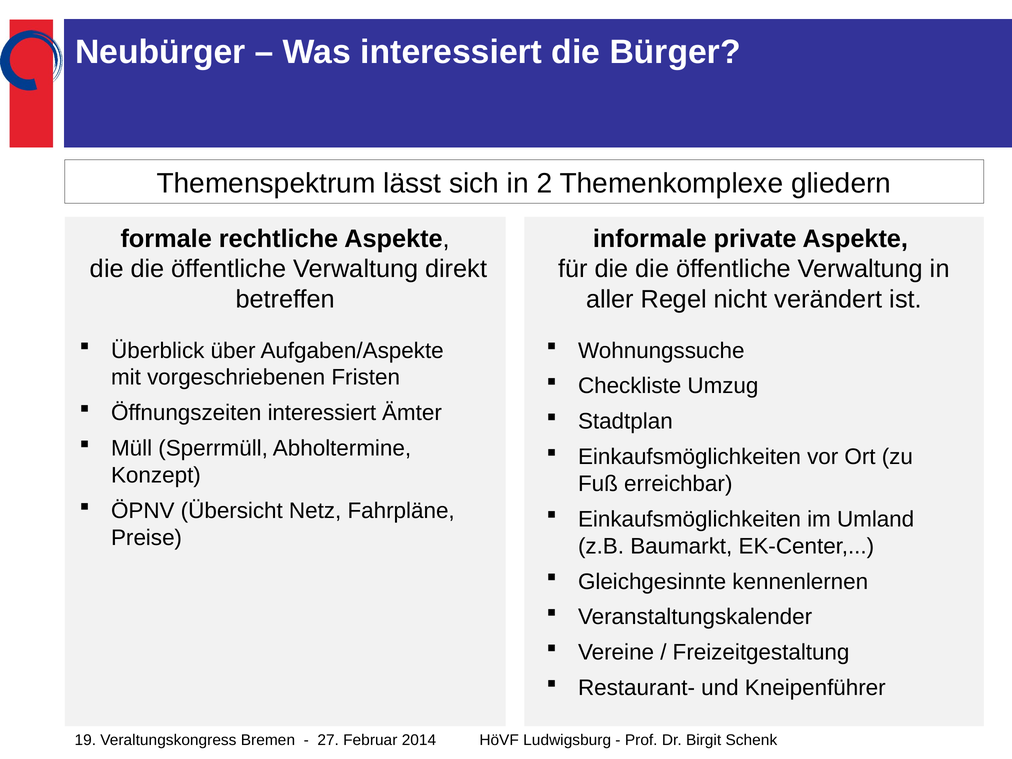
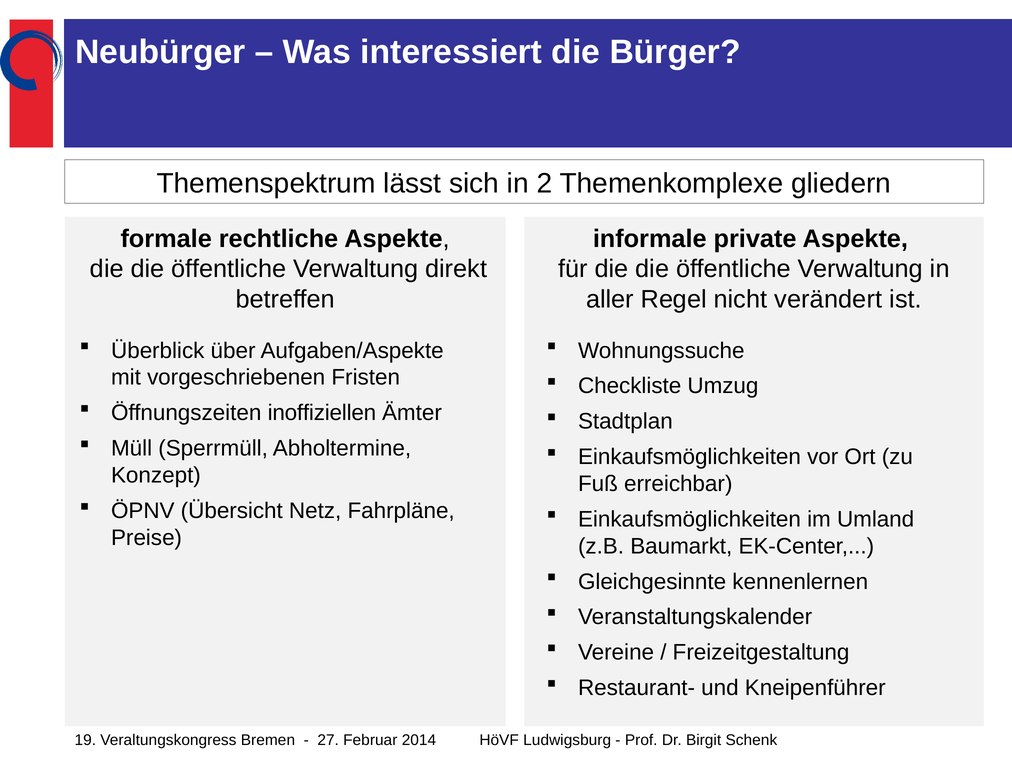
Öffnungszeiten interessiert: interessiert -> inoffiziellen
